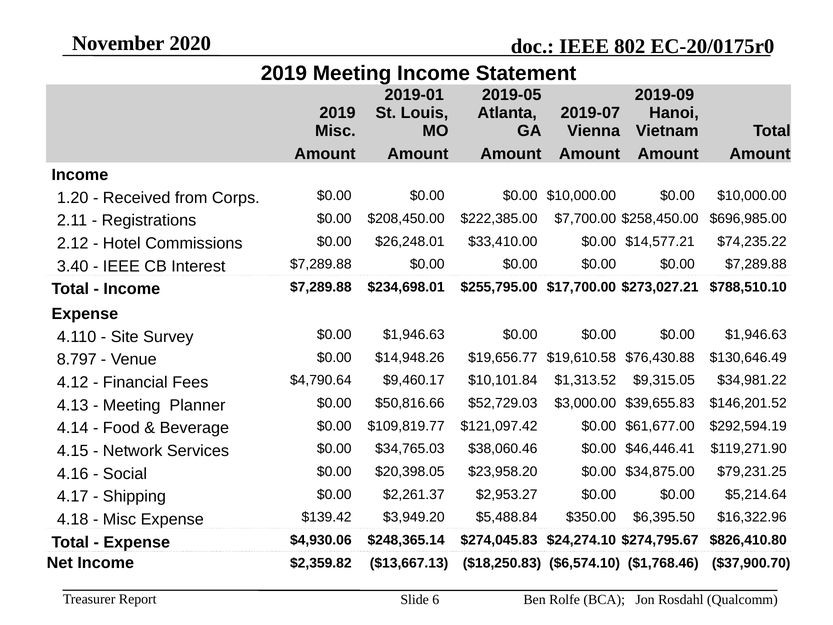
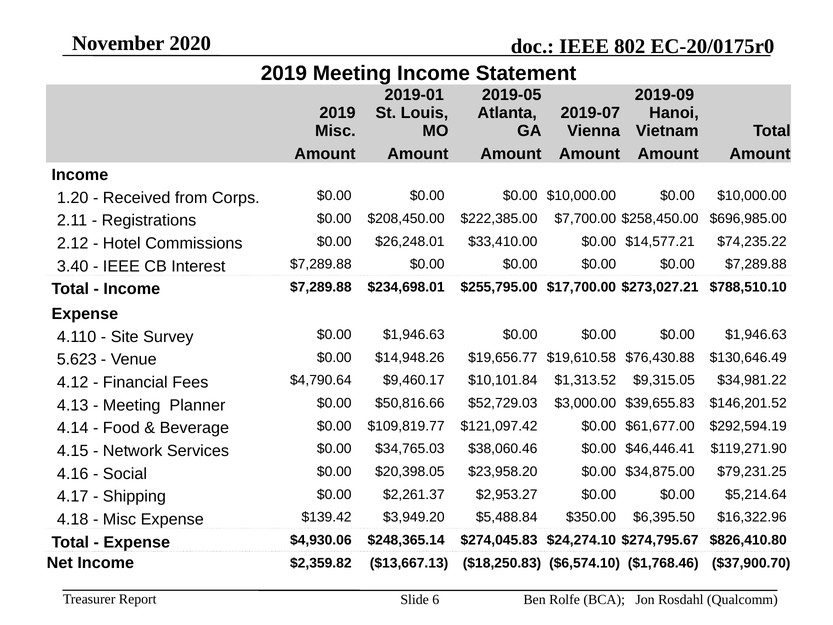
8.797: 8.797 -> 5.623
